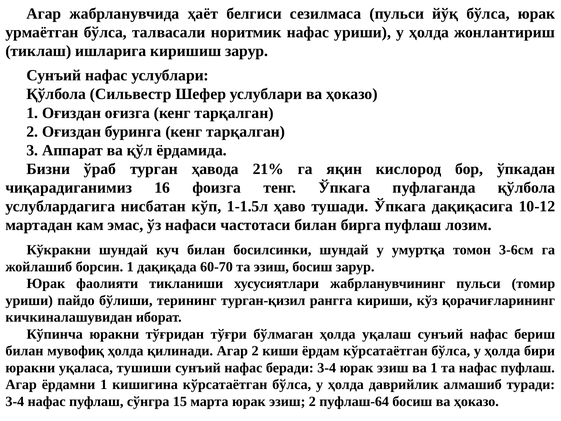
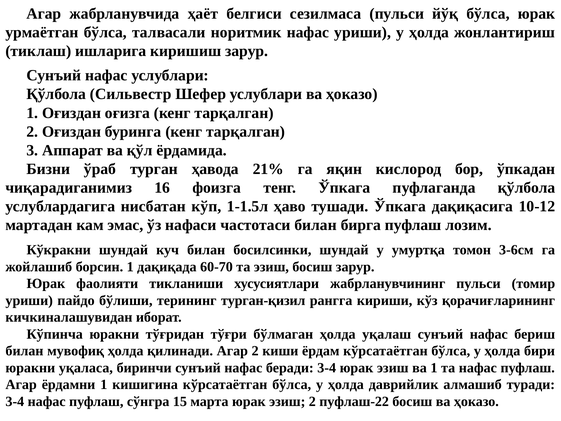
тушиши: тушиши -> биринчи
пуфлаш-64: пуфлаш-64 -> пуфлаш-22
